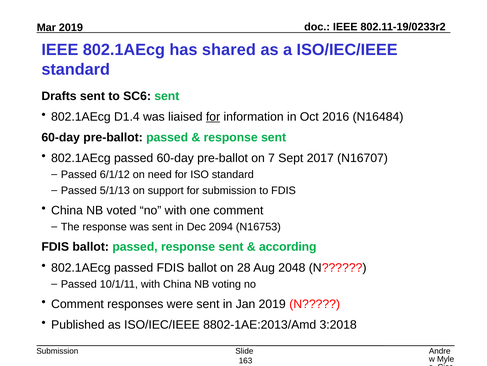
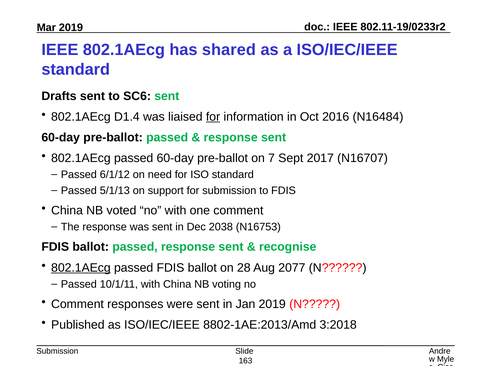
2094: 2094 -> 2038
according: according -> recognise
802.1AEcg at (81, 267) underline: none -> present
2048: 2048 -> 2077
